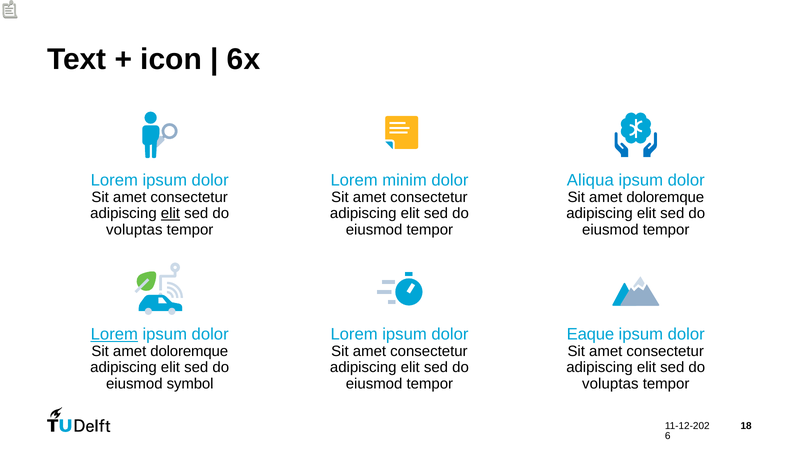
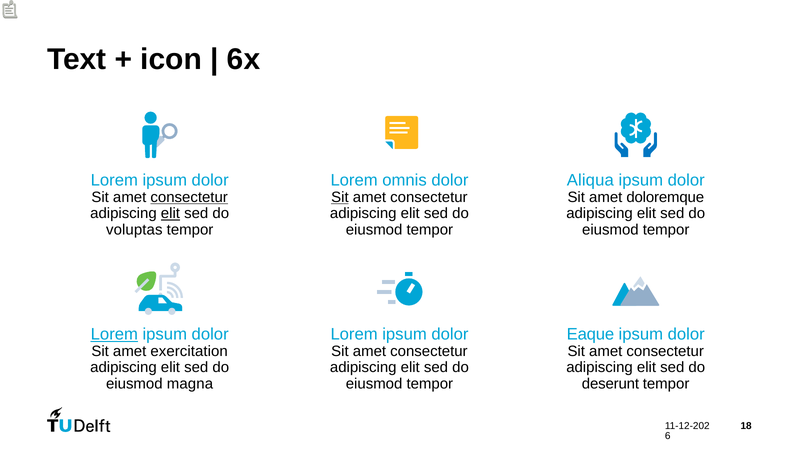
minim: minim -> omnis
consectetur at (189, 198) underline: none -> present
Sit at (340, 198) underline: none -> present
doloremque at (189, 352): doloremque -> exercitation
symbol: symbol -> magna
voluptas at (610, 384): voluptas -> deserunt
